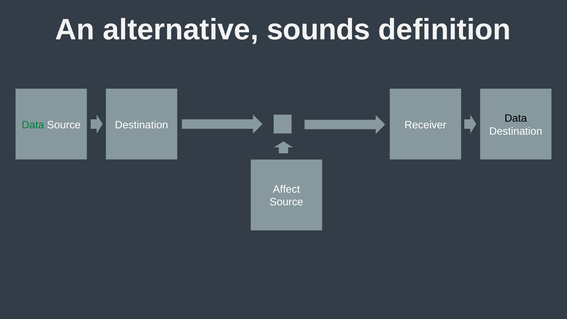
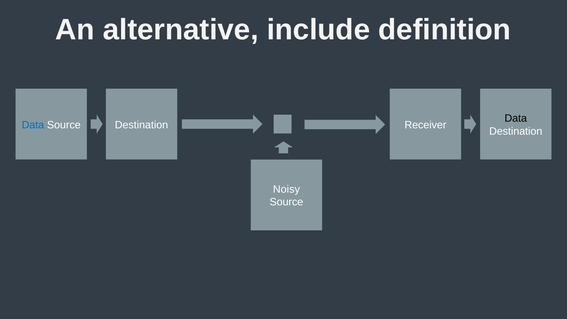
sounds: sounds -> include
Data at (33, 125) colour: green -> blue
Affect: Affect -> Noisy
